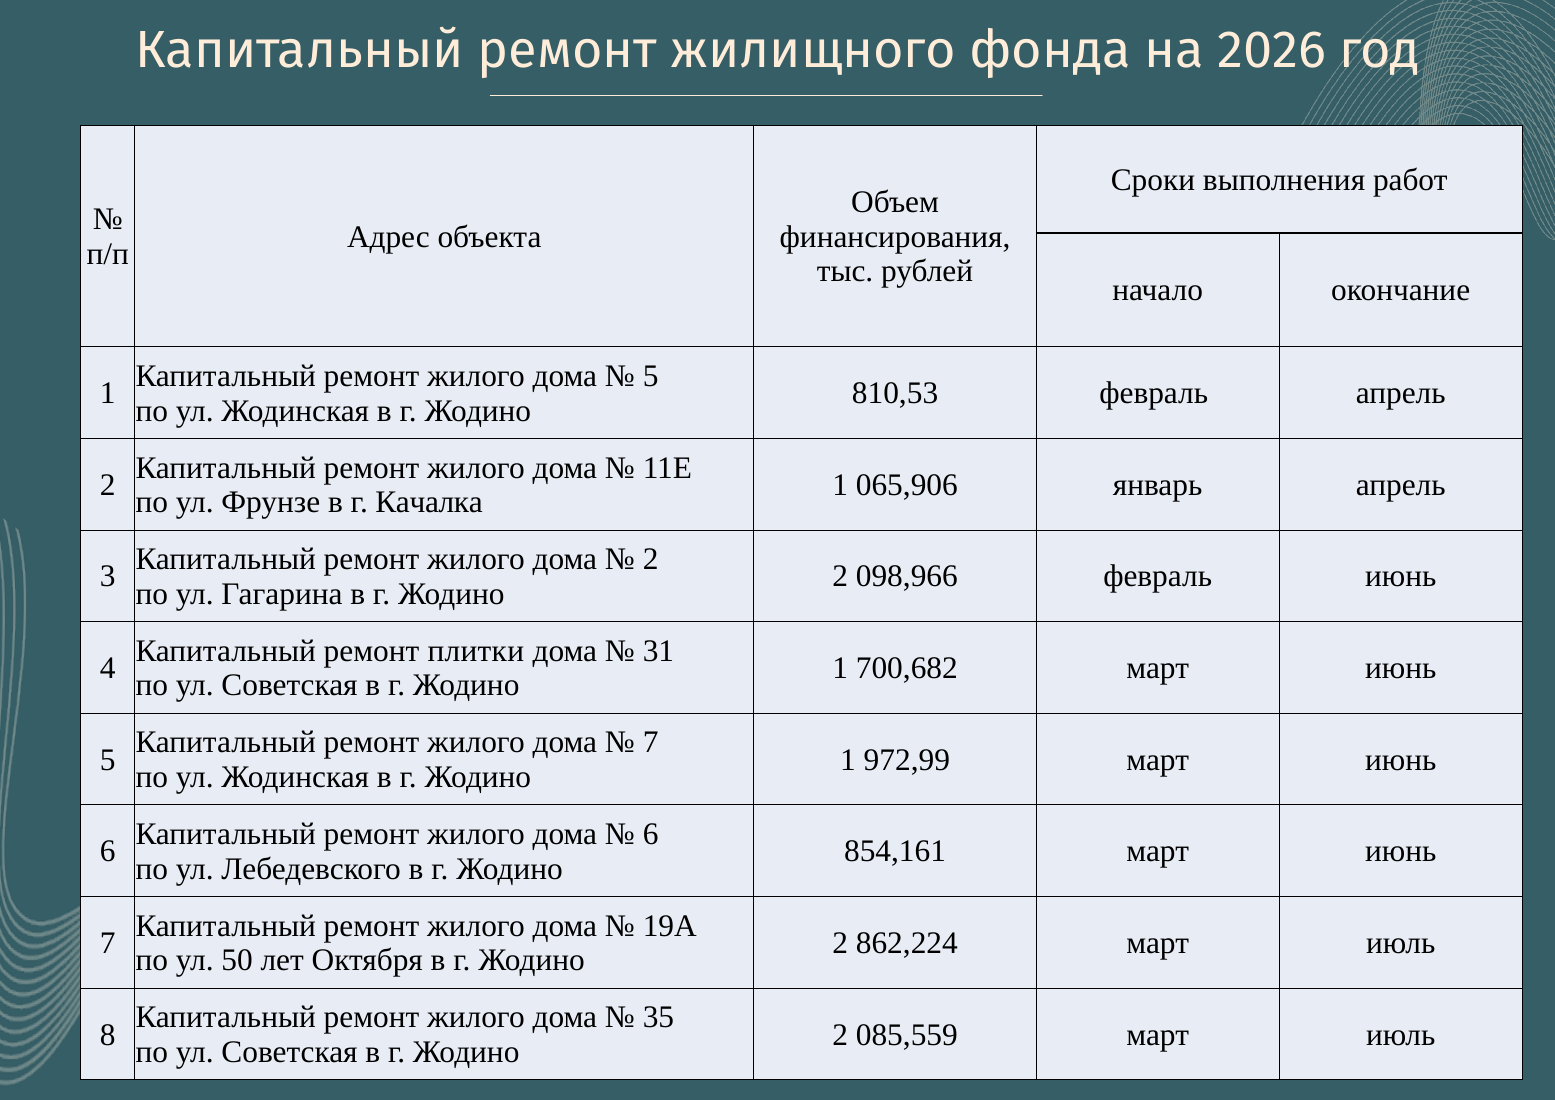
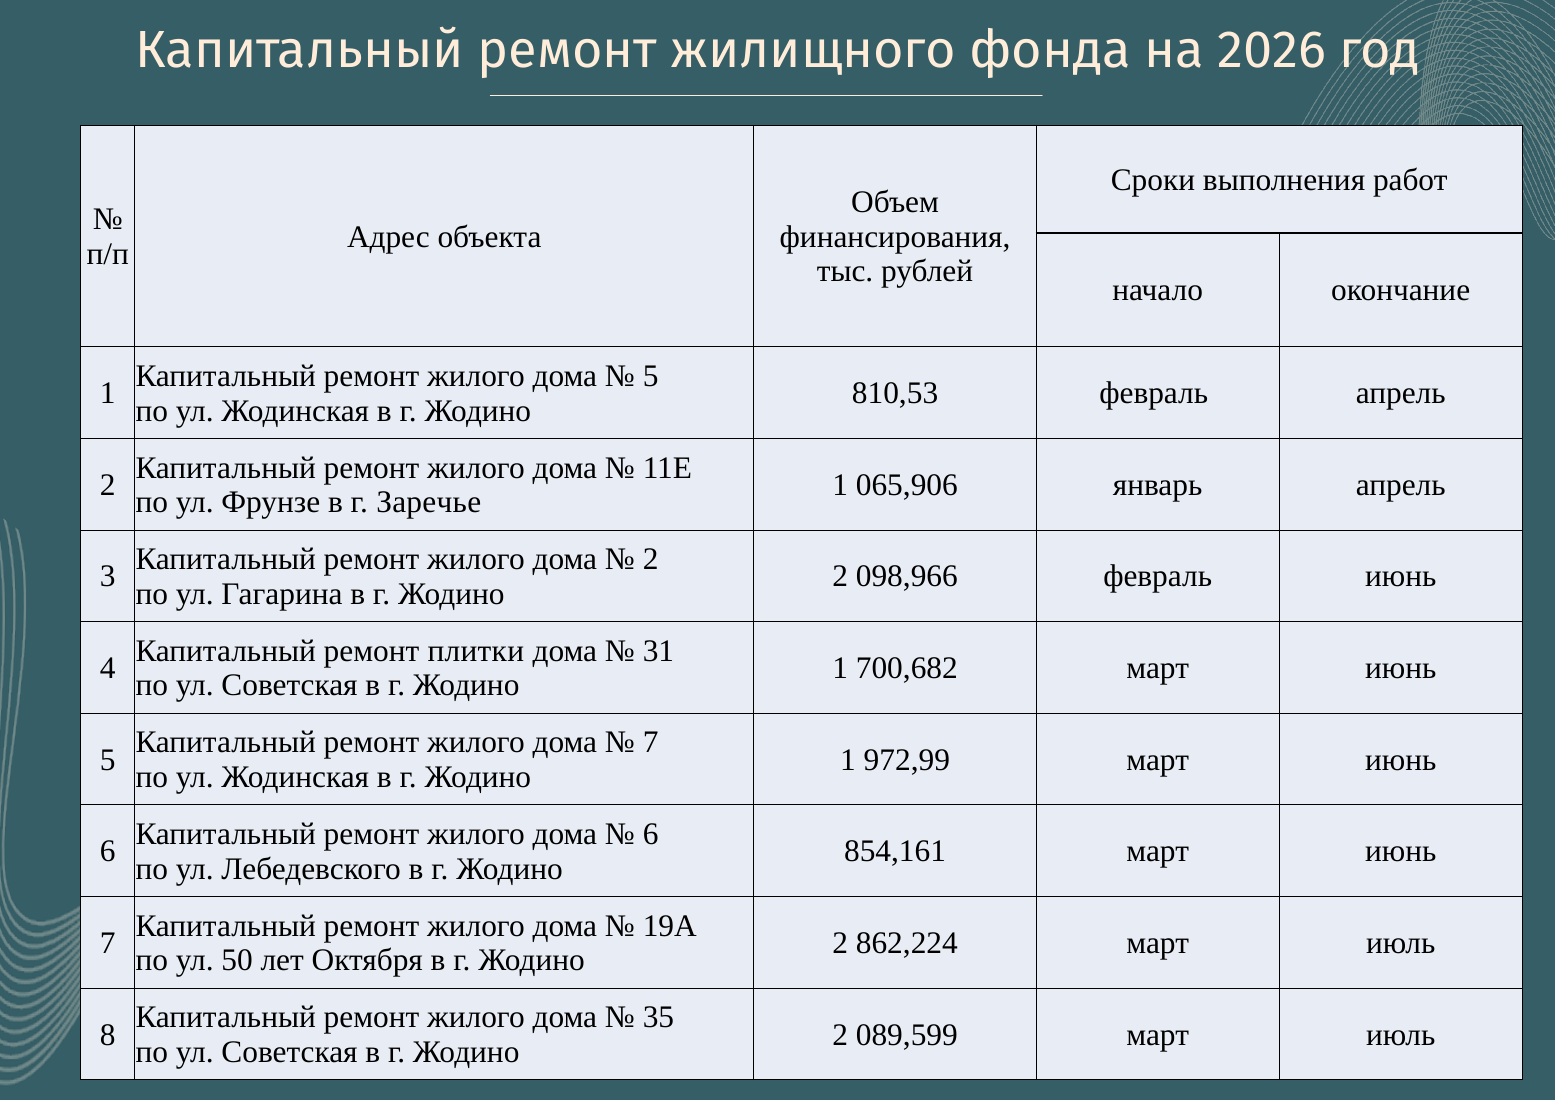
Качалка: Качалка -> Заречье
085,559: 085,559 -> 089,599
